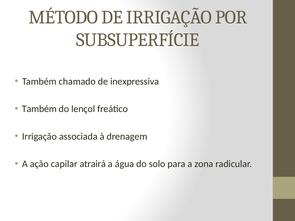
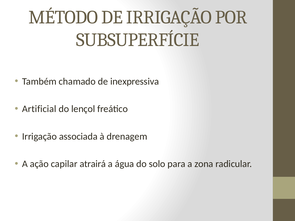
Também at (39, 109): Também -> Artificial
